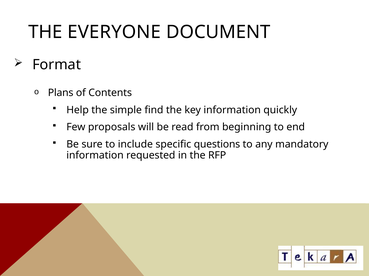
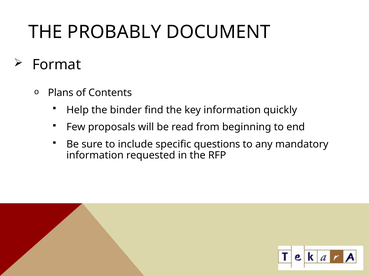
EVERYONE: EVERYONE -> PROBABLY
simple: simple -> binder
